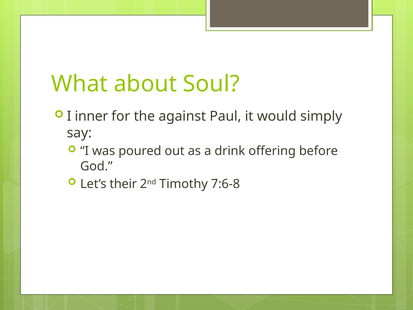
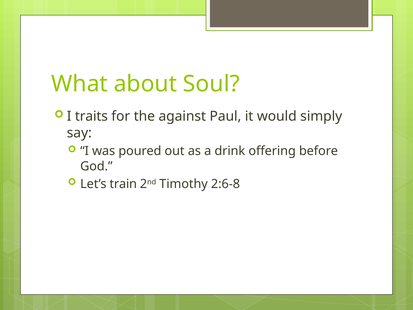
inner: inner -> traits
their: their -> train
7:6-8: 7:6-8 -> 2:6-8
